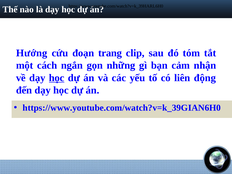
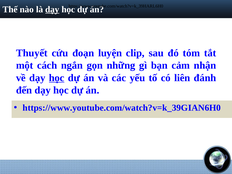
dạy at (52, 9) underline: none -> present
Hướng: Hướng -> Thuyết
trang: trang -> luyện
động: động -> đánh
